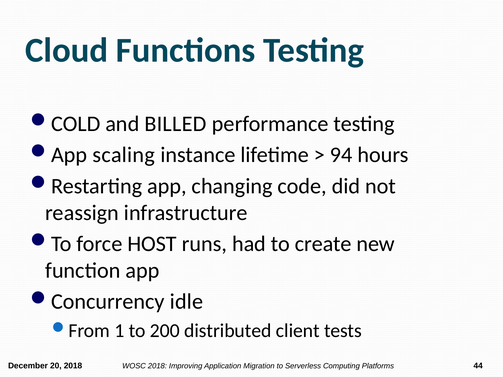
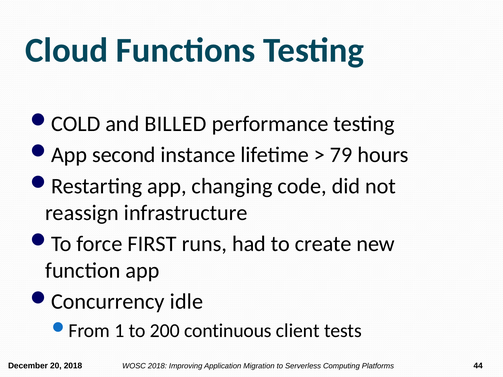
scaling: scaling -> second
94: 94 -> 79
HOST: HOST -> FIRST
distributed: distributed -> continuous
